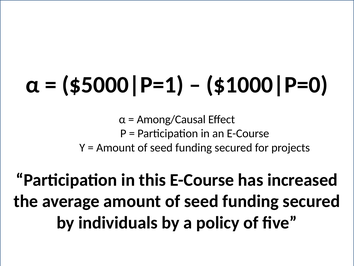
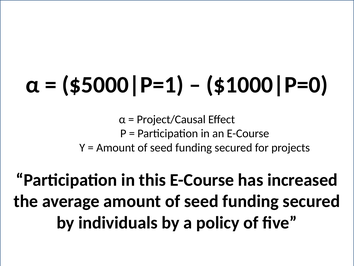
Among/Causal: Among/Causal -> Project/Causal
